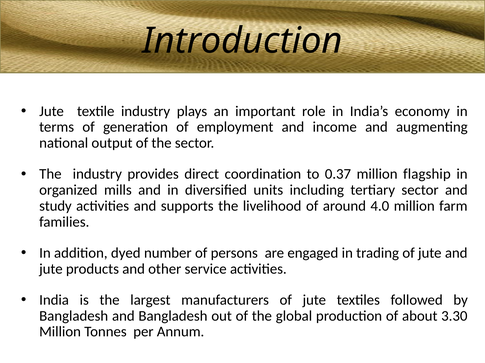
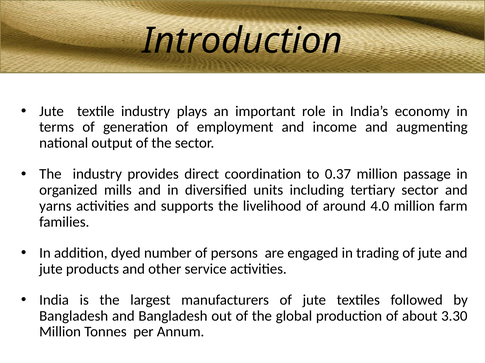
flagship: flagship -> passage
study: study -> yarns
